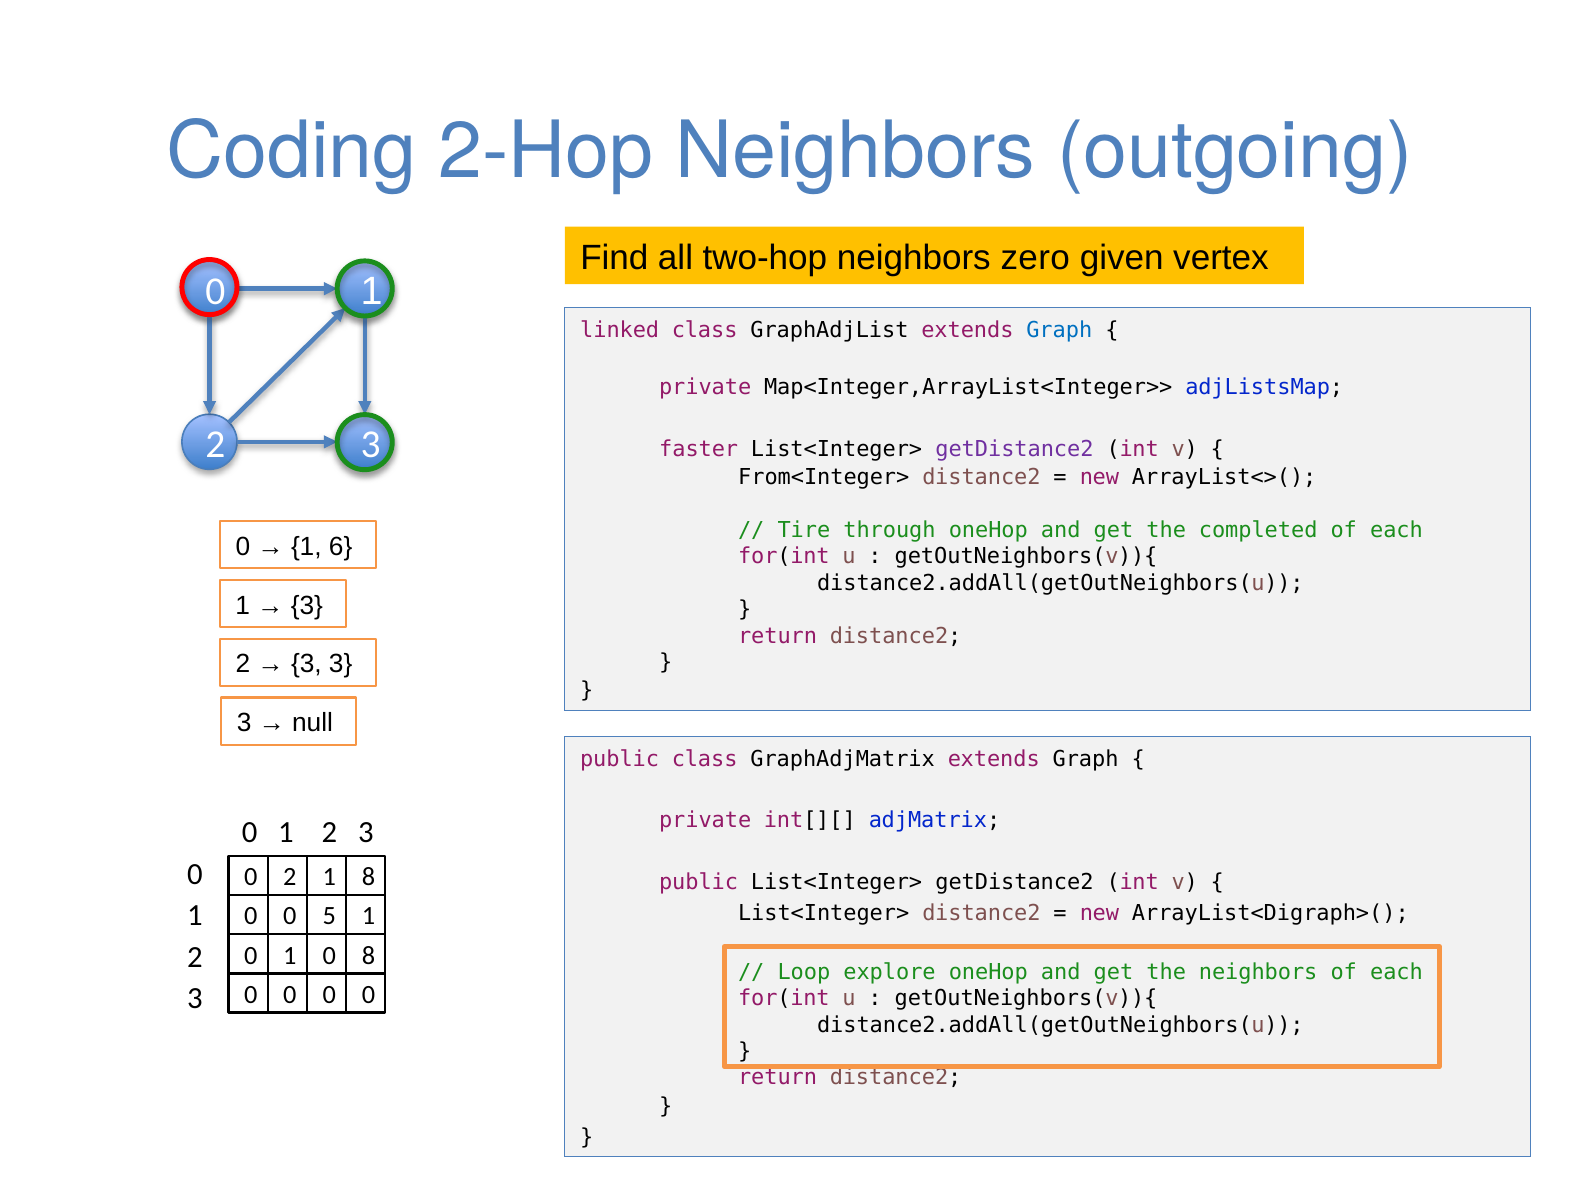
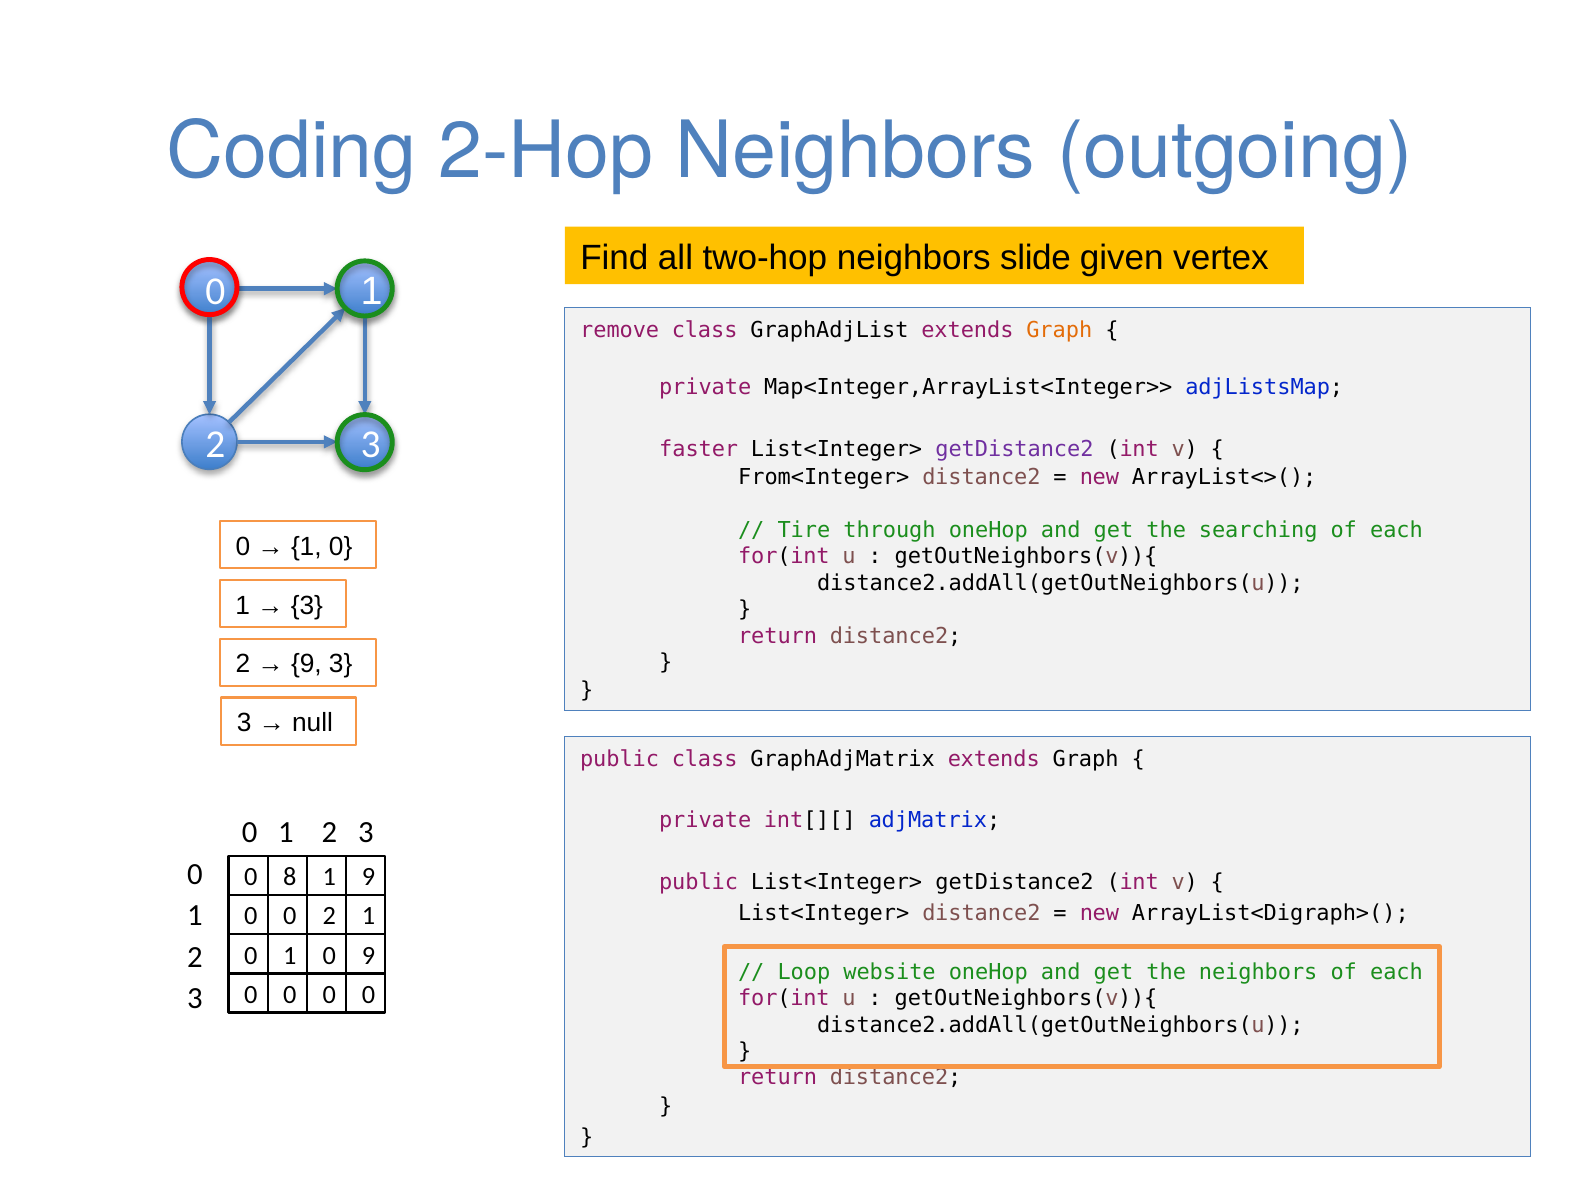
zero: zero -> slide
linked: linked -> remove
Graph at (1059, 330) colour: blue -> orange
completed: completed -> searching
6 at (341, 547): 6 -> 0
3 at (306, 664): 3 -> 9
0 2: 2 -> 8
1 8: 8 -> 9
0 5: 5 -> 2
0 8: 8 -> 9
explore: explore -> website
